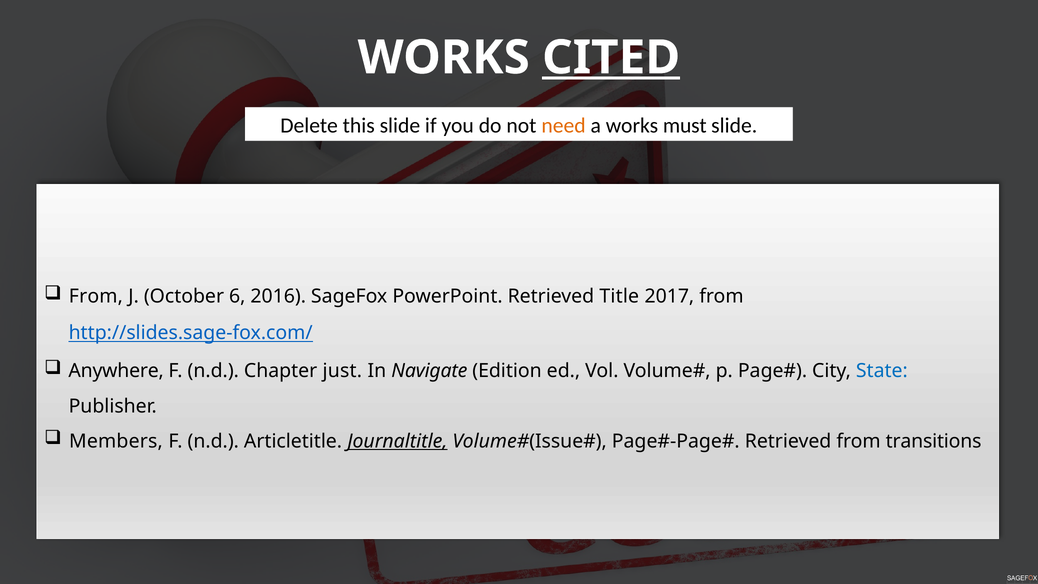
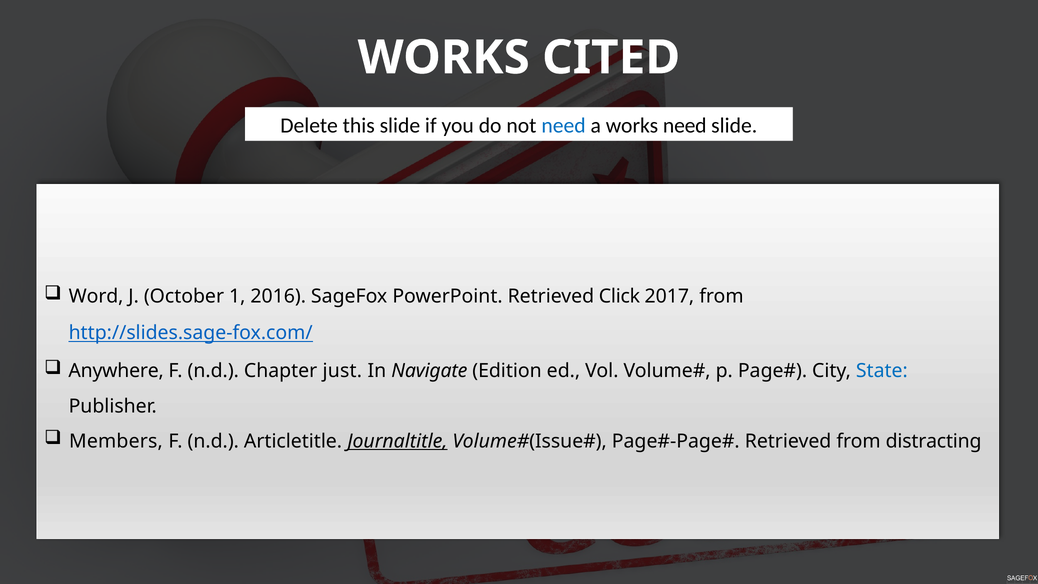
CITED underline: present -> none
need at (564, 125) colour: orange -> blue
works must: must -> need
From at (96, 296): From -> Word
6: 6 -> 1
Title: Title -> Click
transitions: transitions -> distracting
